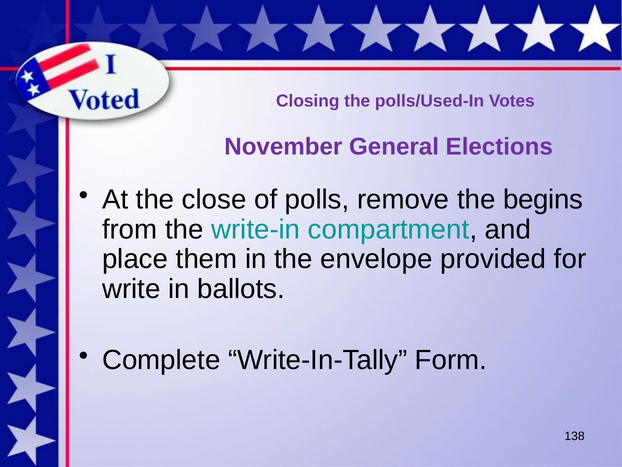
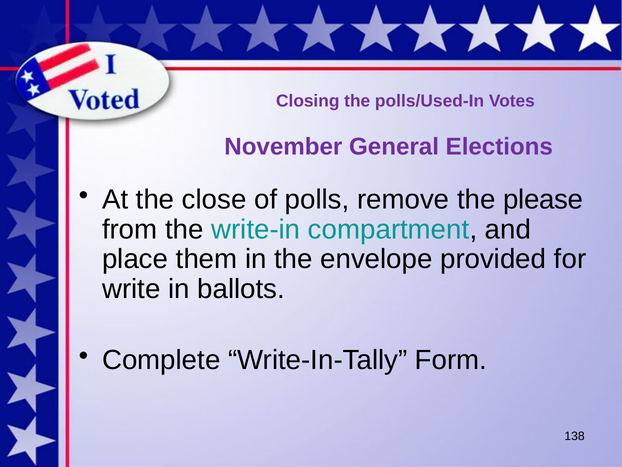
begins: begins -> please
